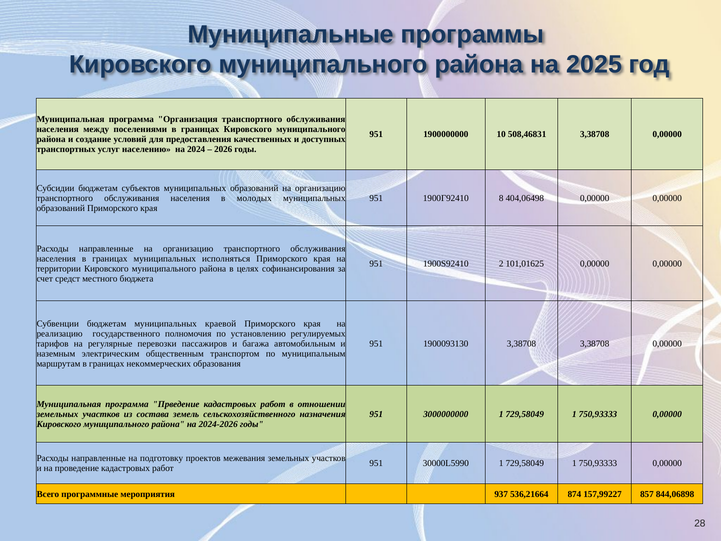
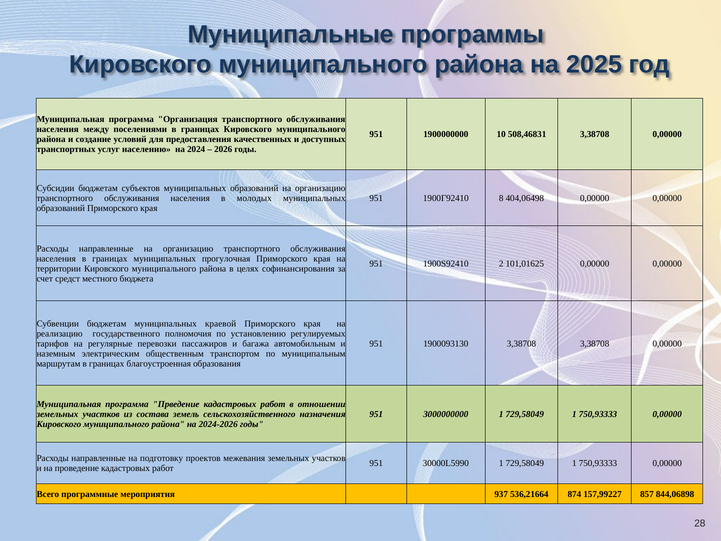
исполняться: исполняться -> прогулочная
некоммерческих: некоммерческих -> благоустроенная
